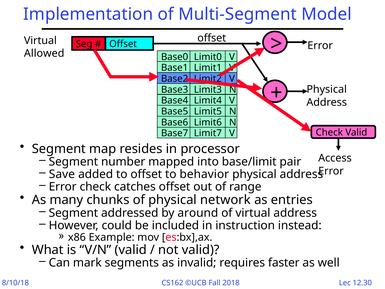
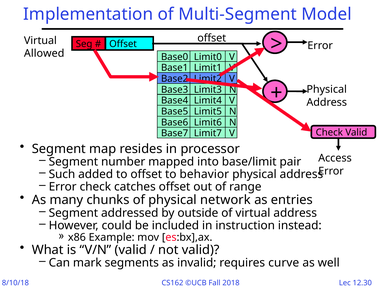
Save: Save -> Such
around: around -> outside
faster: faster -> curve
